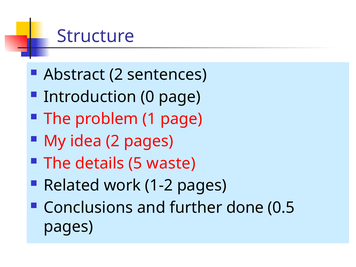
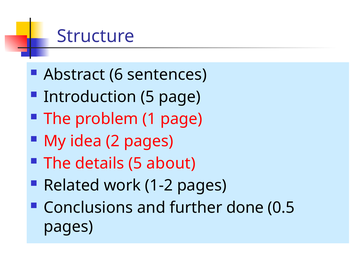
Abstract 2: 2 -> 6
Introduction 0: 0 -> 5
waste: waste -> about
